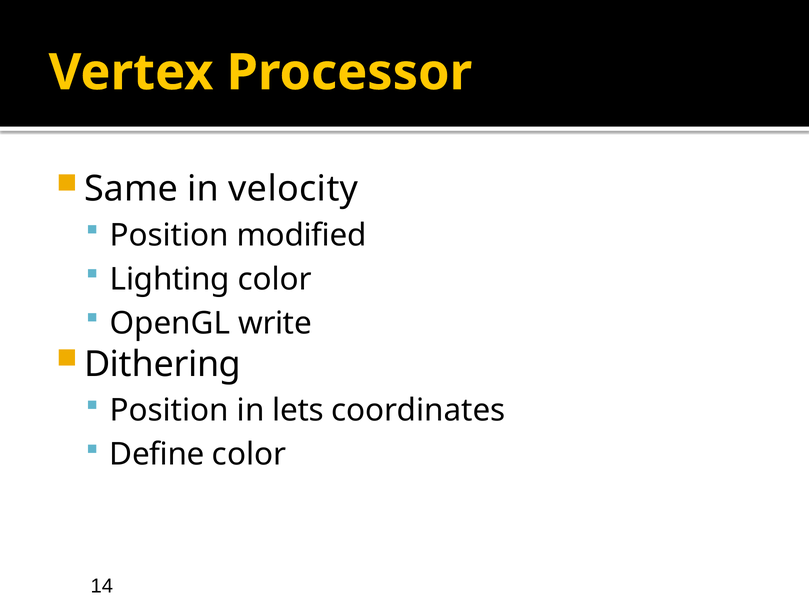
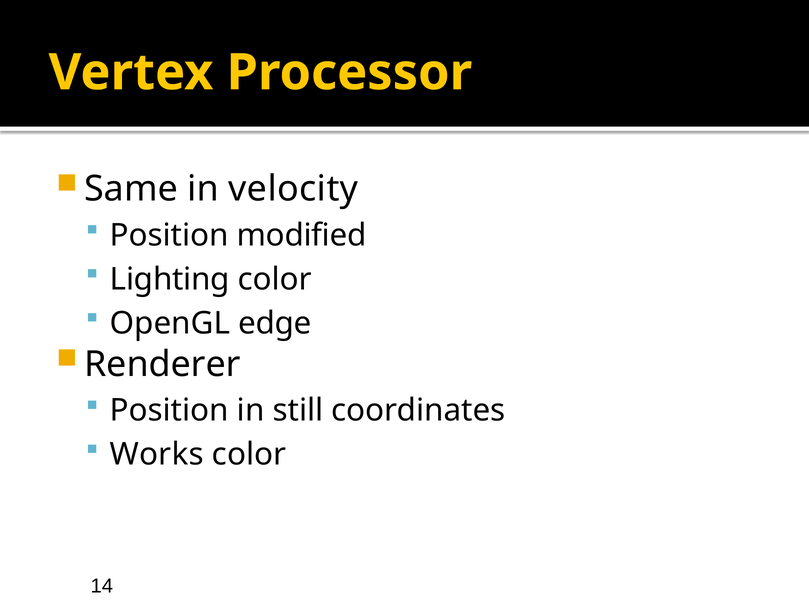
write: write -> edge
Dithering: Dithering -> Renderer
lets: lets -> still
Define: Define -> Works
